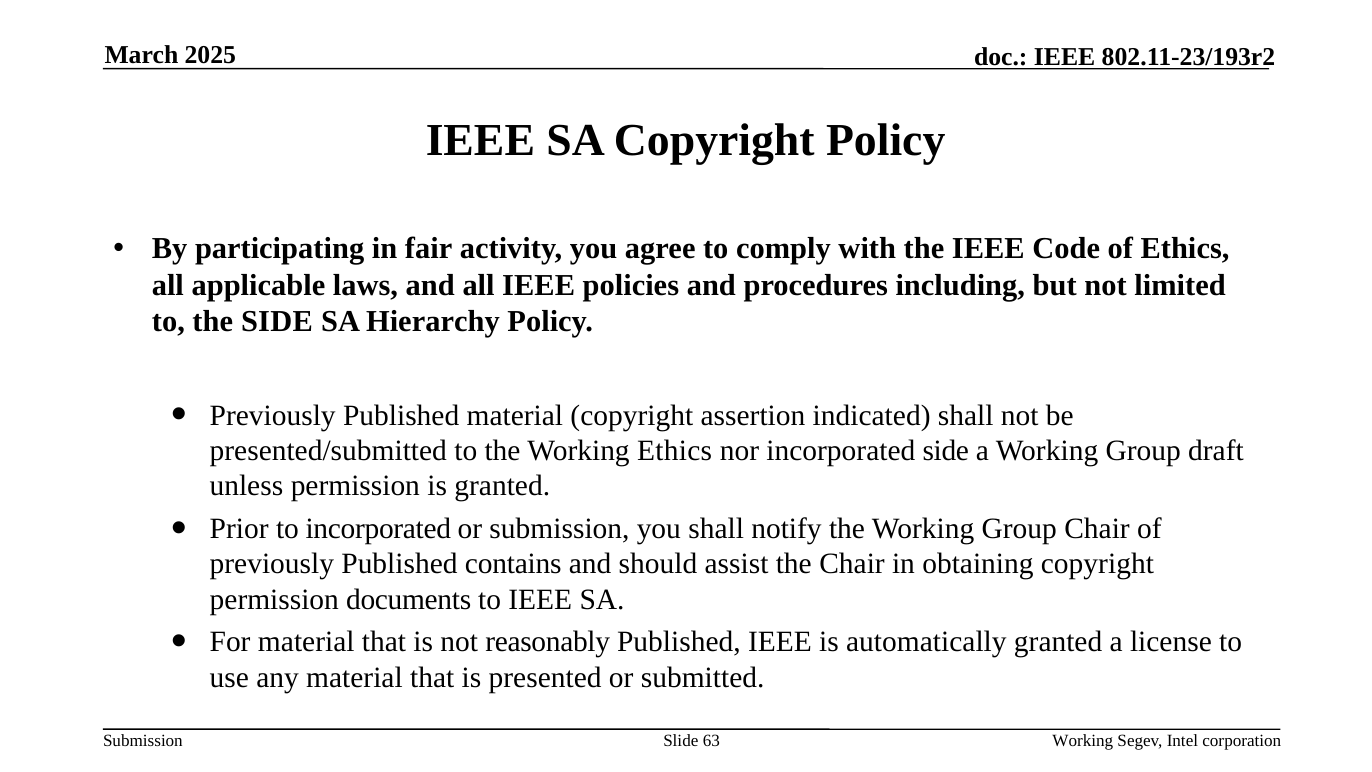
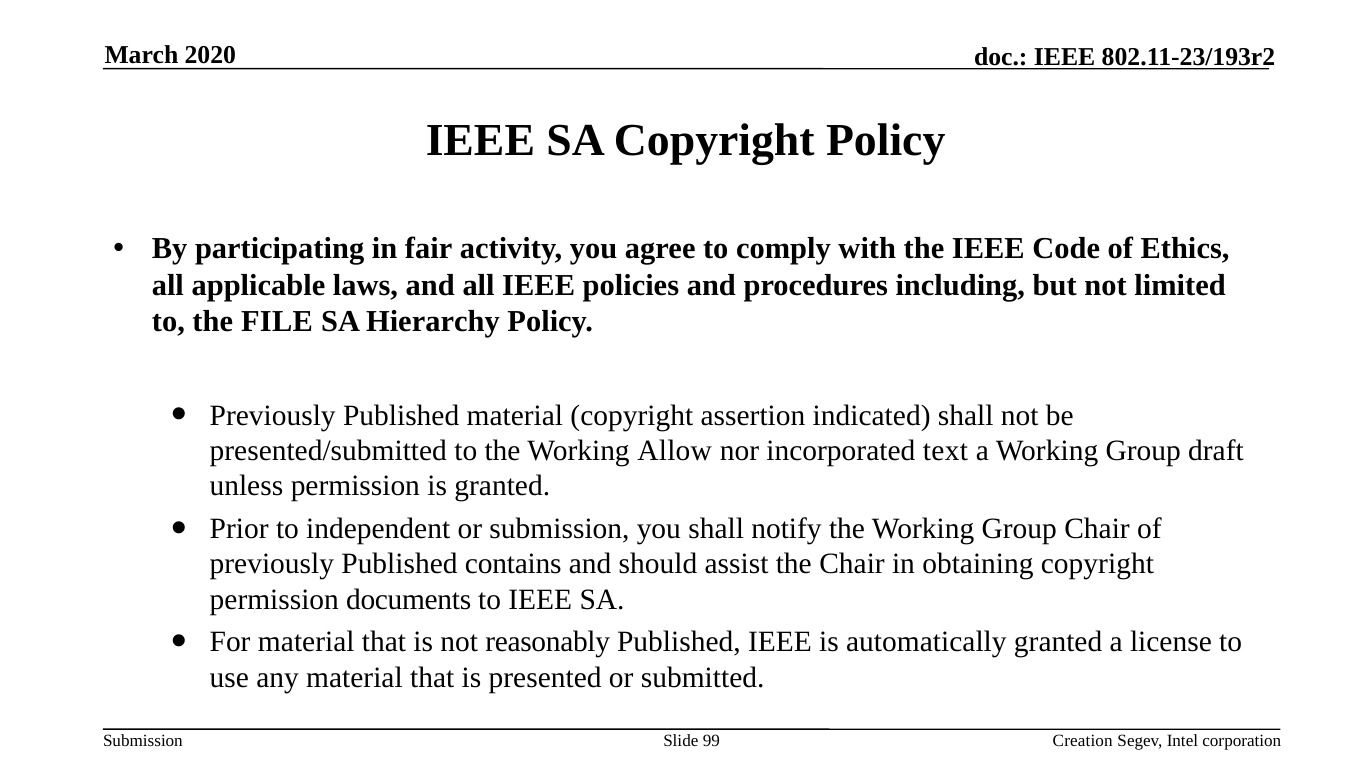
2025: 2025 -> 2020
the SIDE: SIDE -> FILE
Working Ethics: Ethics -> Allow
incorporated side: side -> text
to incorporated: incorporated -> independent
63: 63 -> 99
Working at (1083, 740): Working -> Creation
